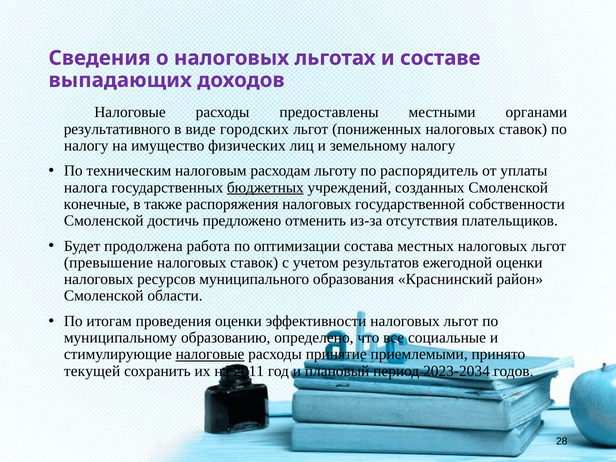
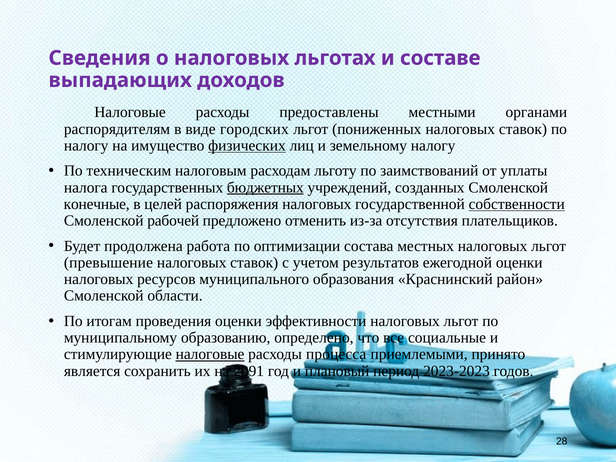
результативного: результативного -> распорядителям
физических underline: none -> present
распорядитель: распорядитель -> заимствований
также: также -> целей
собственности underline: none -> present
достичь: достичь -> рабочей
принятие: принятие -> процесса
текущей: текущей -> является
2011: 2011 -> 2091
2023-2034: 2023-2034 -> 2023-2023
